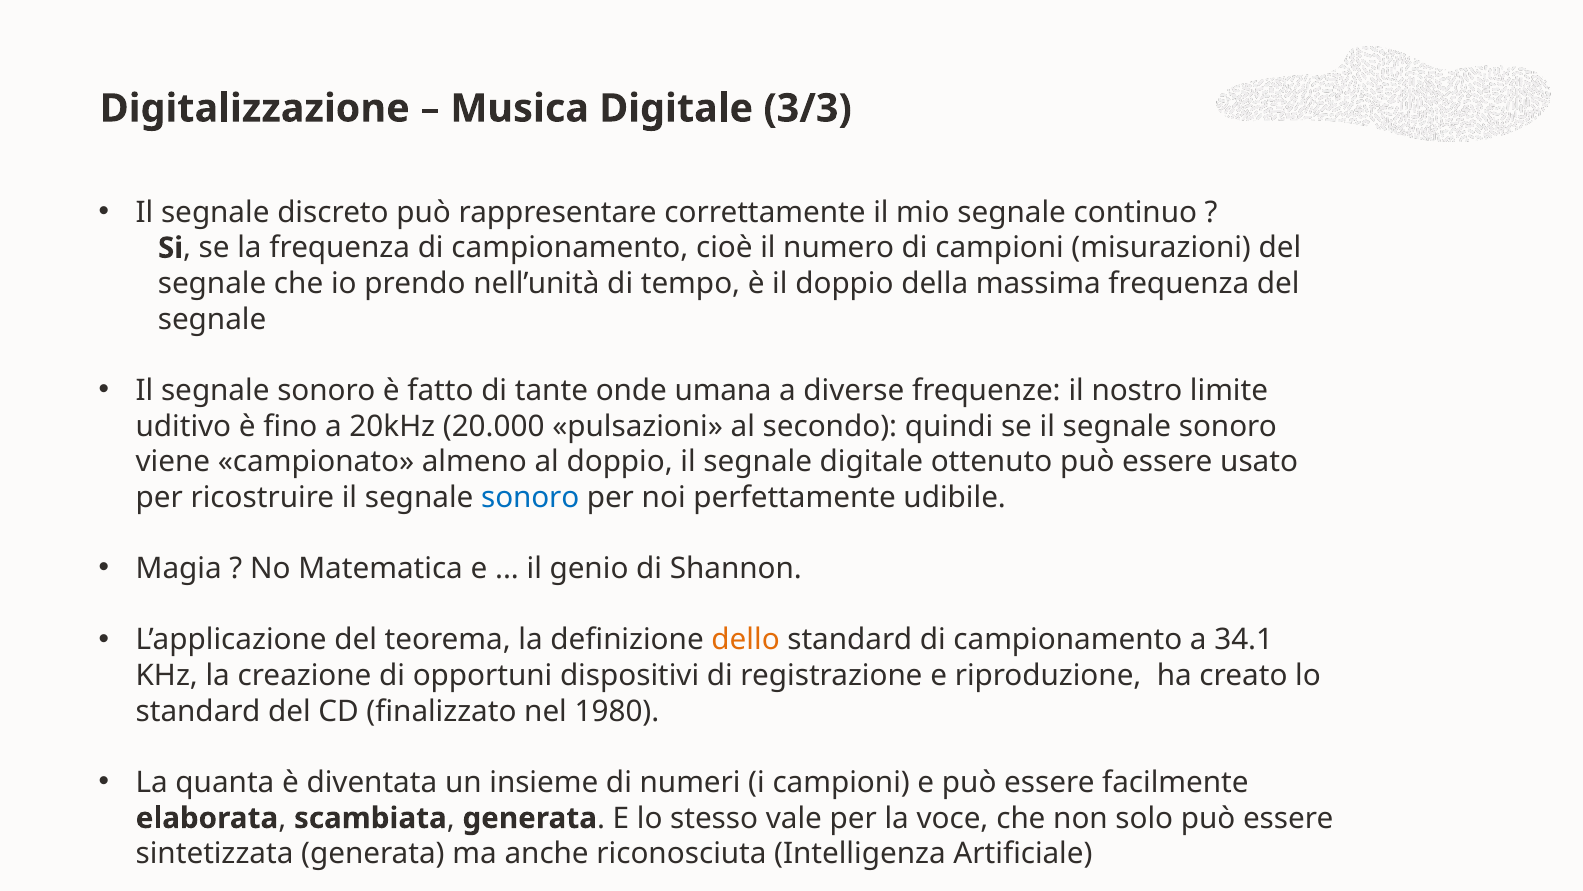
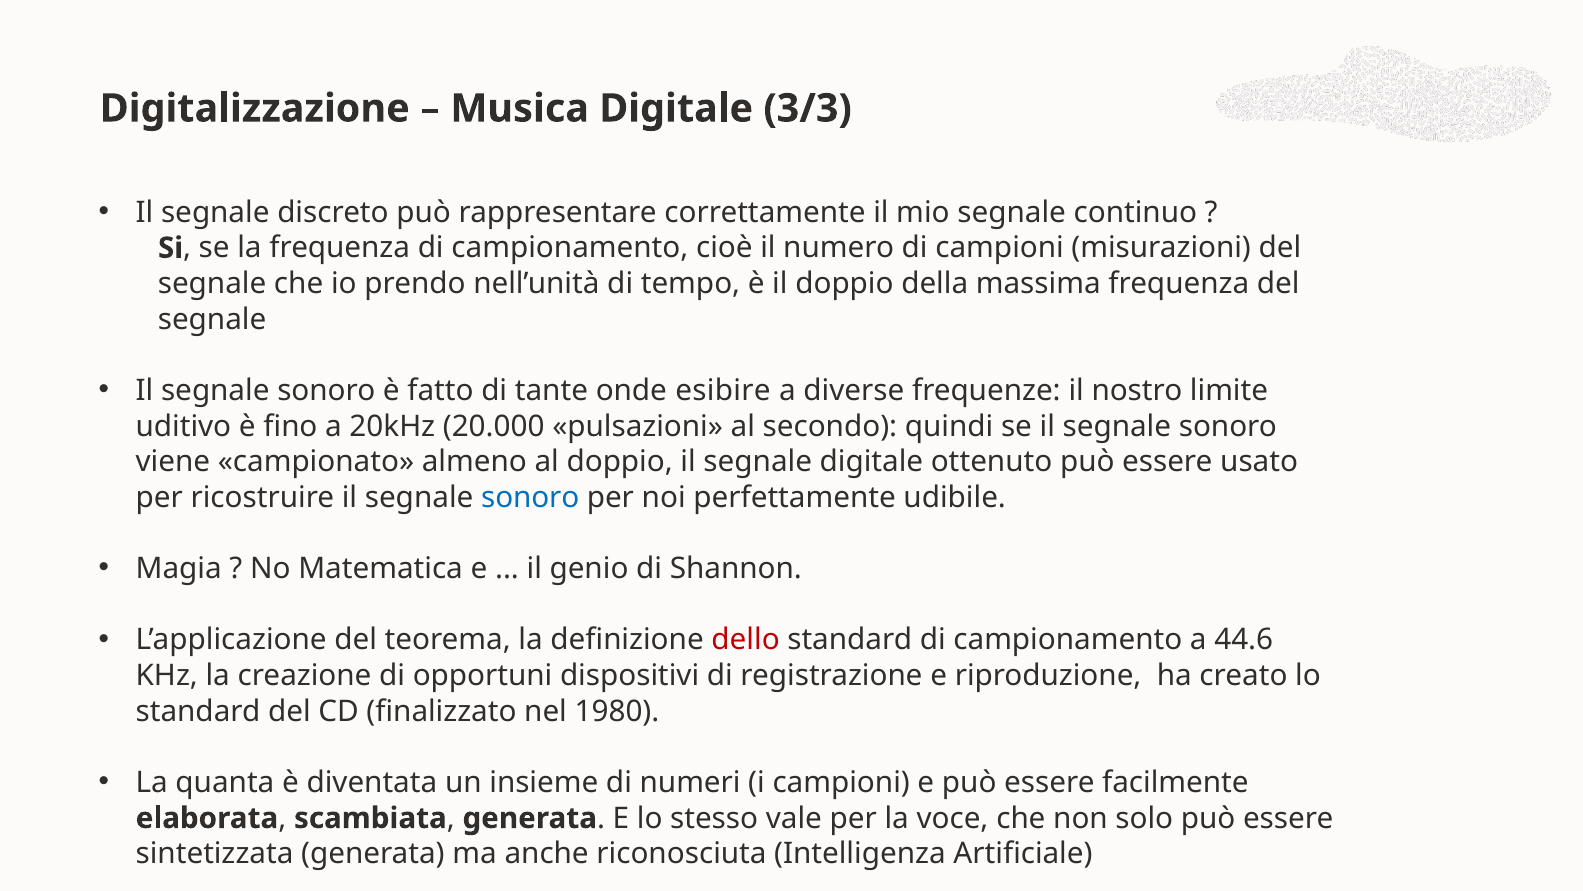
umana: umana -> esibire
dello colour: orange -> red
34.1: 34.1 -> 44.6
